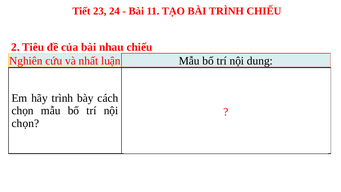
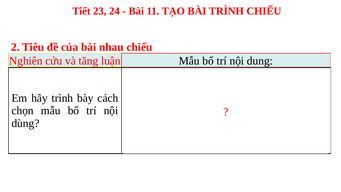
nhất: nhất -> tăng
chọn at (25, 123): chọn -> dùng
